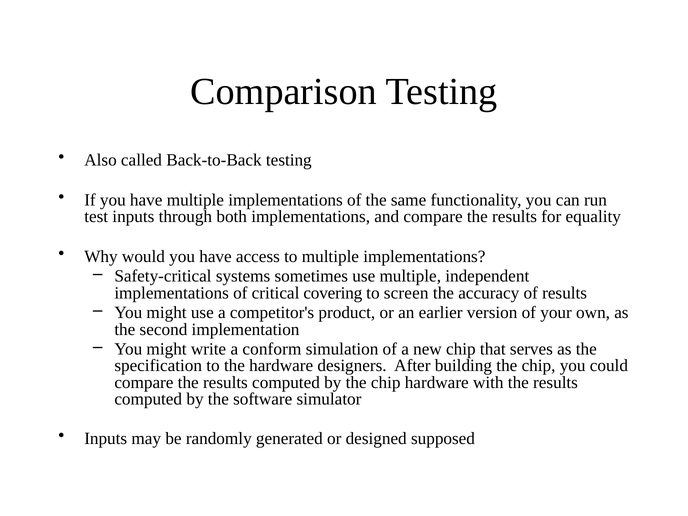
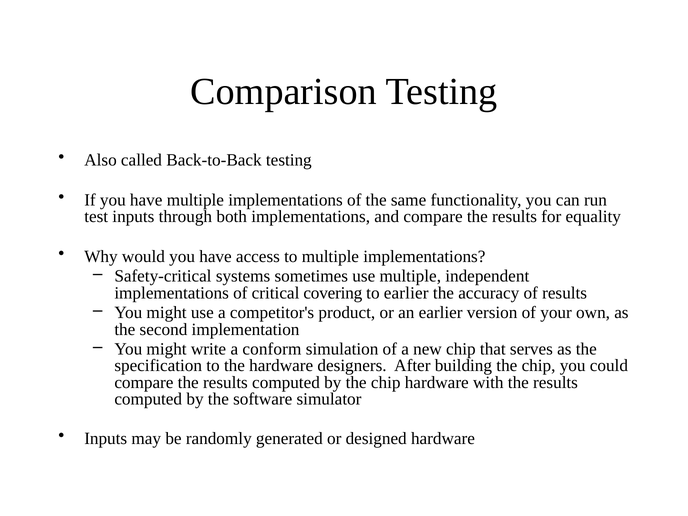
to screen: screen -> earlier
designed supposed: supposed -> hardware
